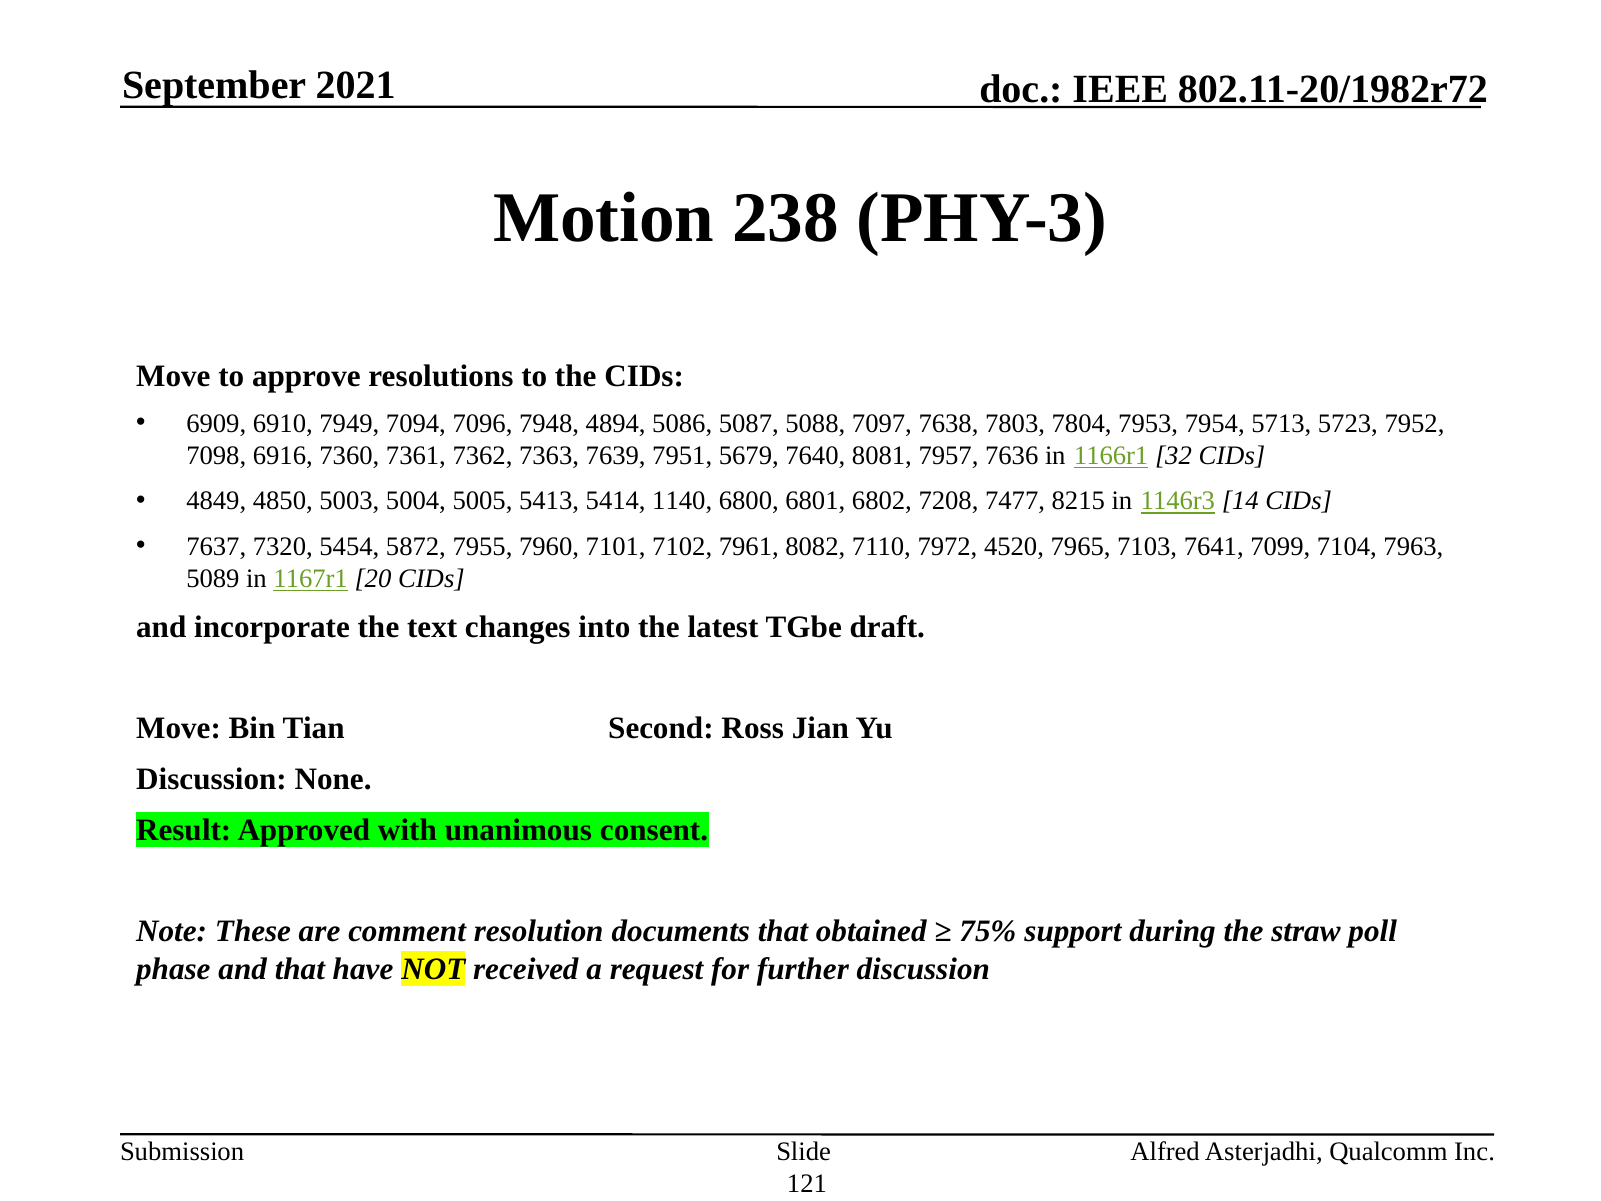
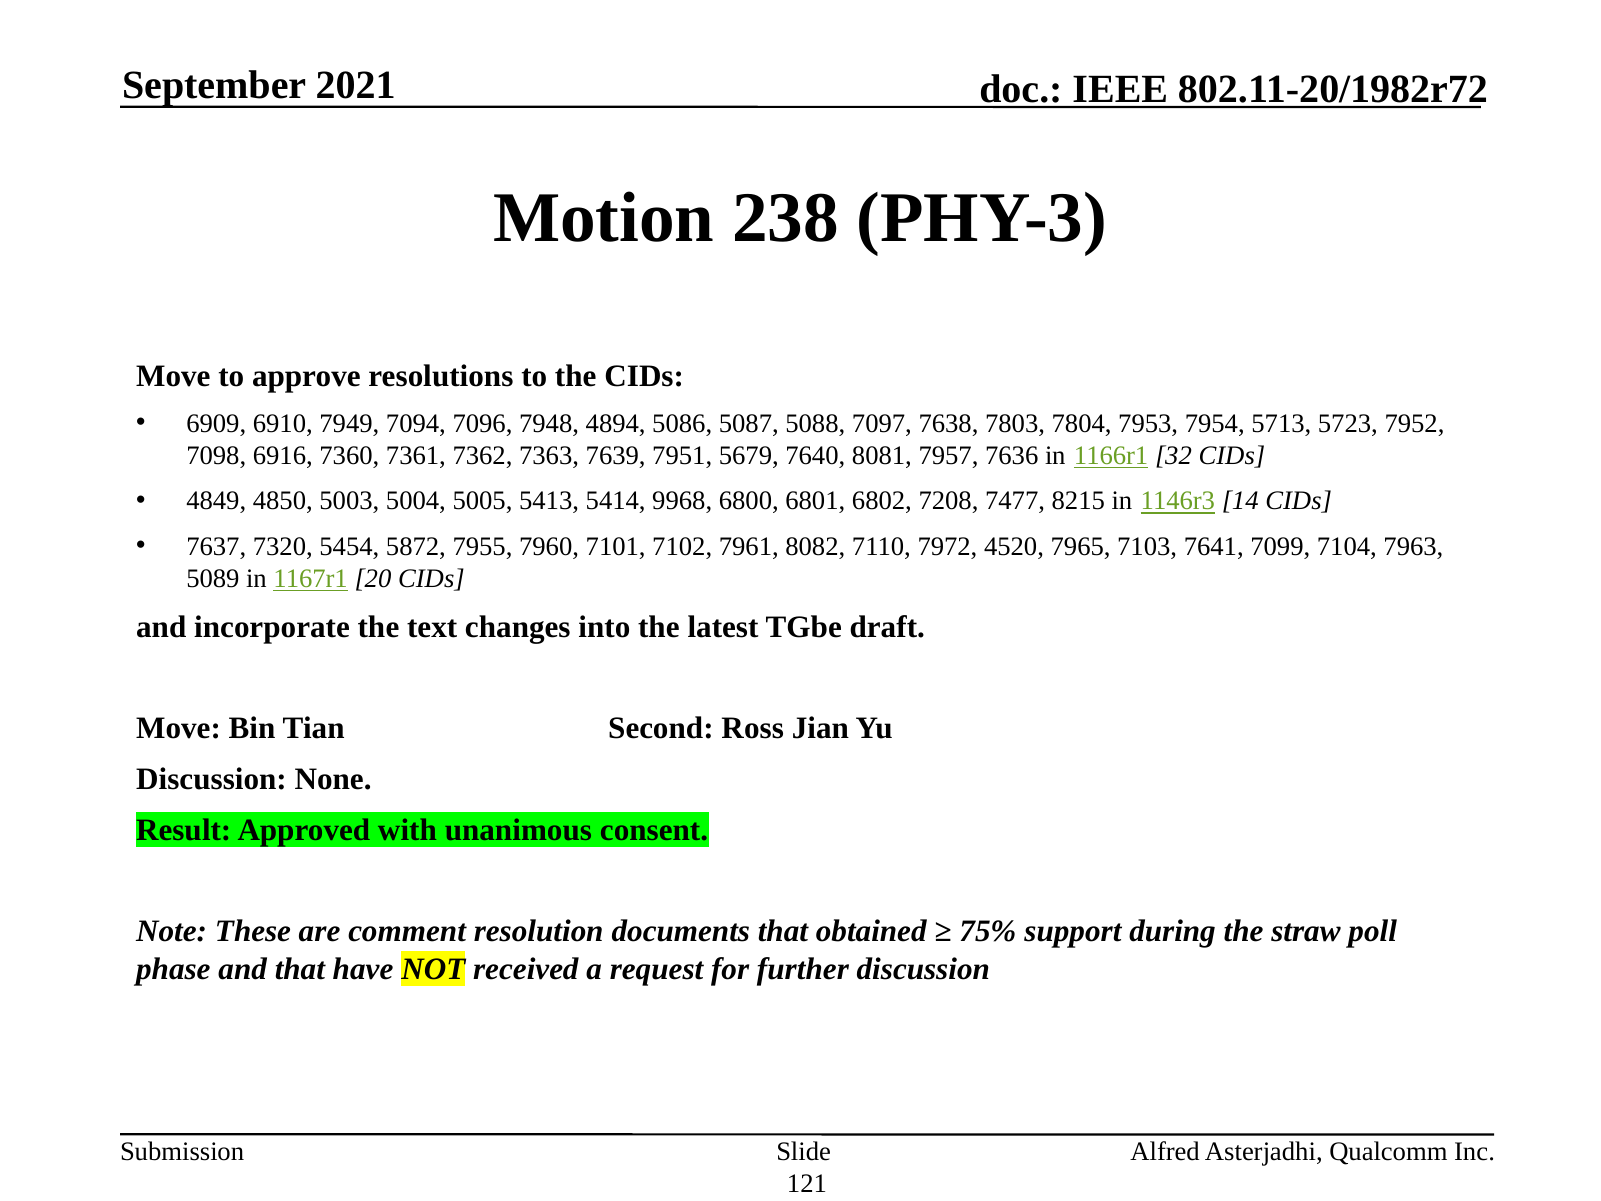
1140: 1140 -> 9968
